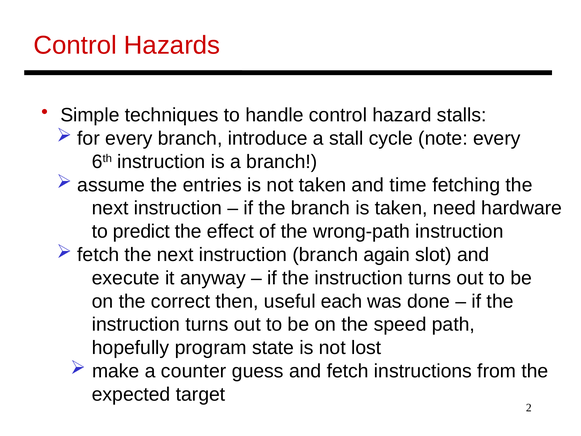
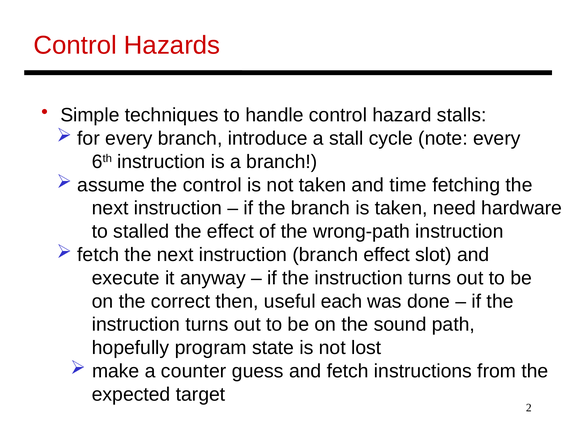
the entries: entries -> control
predict: predict -> stalled
branch again: again -> effect
speed: speed -> sound
